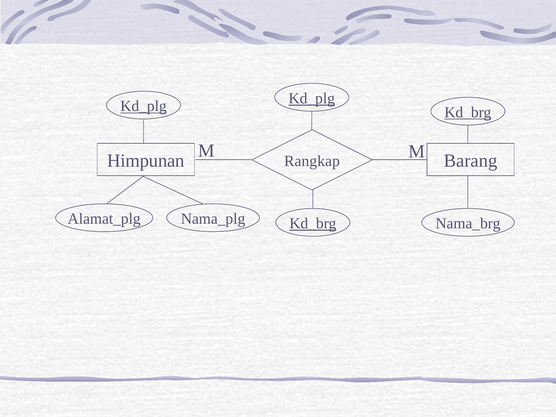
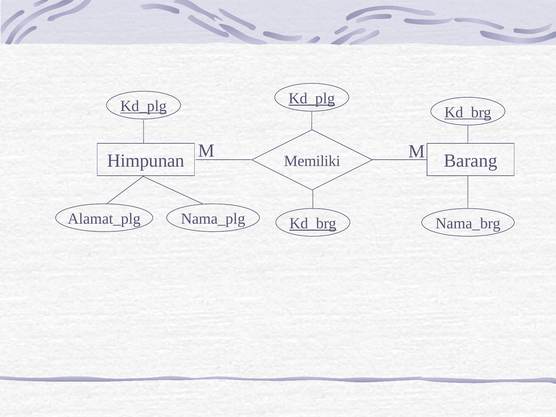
Rangkap: Rangkap -> Memiliki
